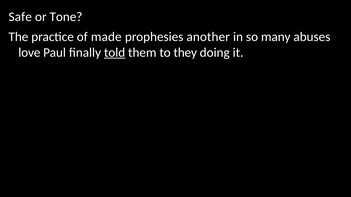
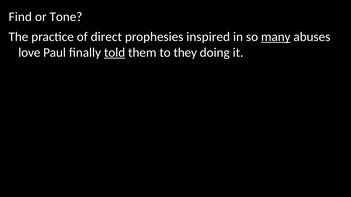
Safe: Safe -> Find
made: made -> direct
another: another -> inspired
many underline: none -> present
